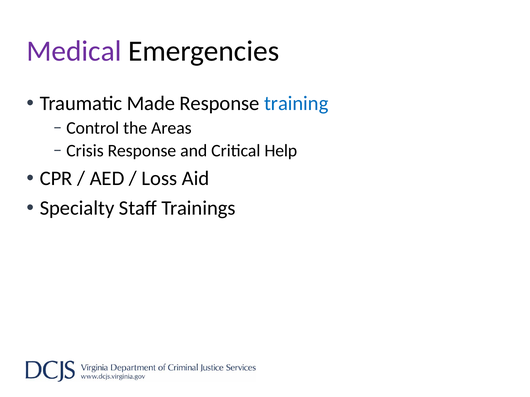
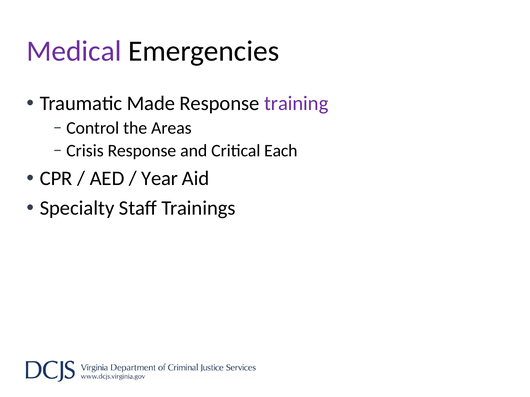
training colour: blue -> purple
Help: Help -> Each
Loss: Loss -> Year
